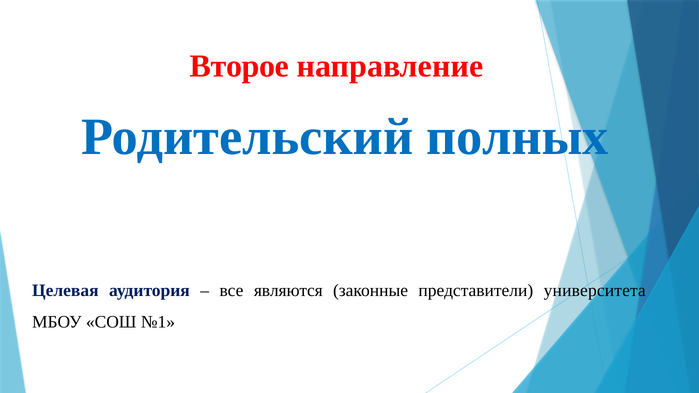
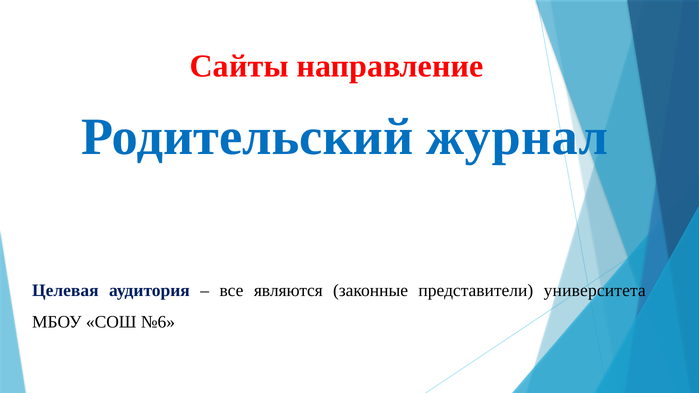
Второе: Второе -> Сайты
полных: полных -> журнал
№1: №1 -> №6
